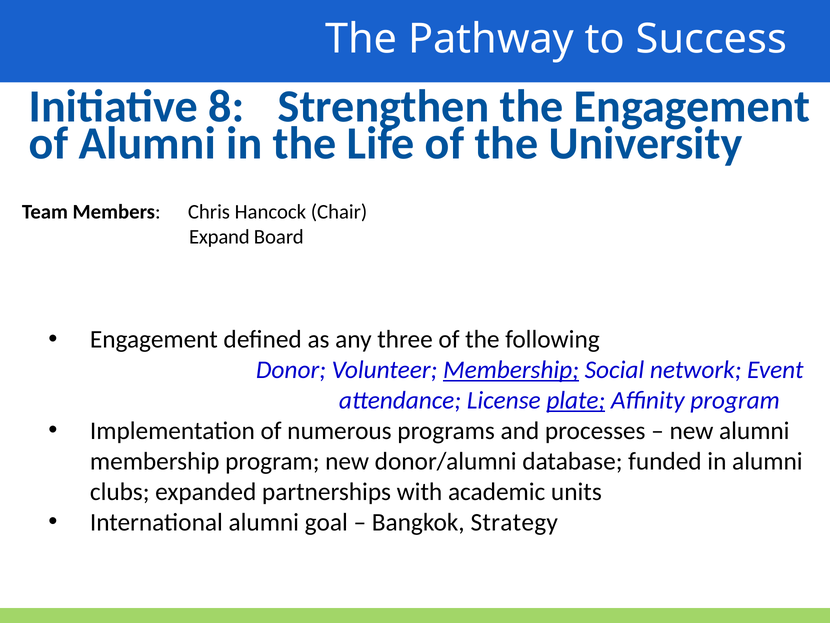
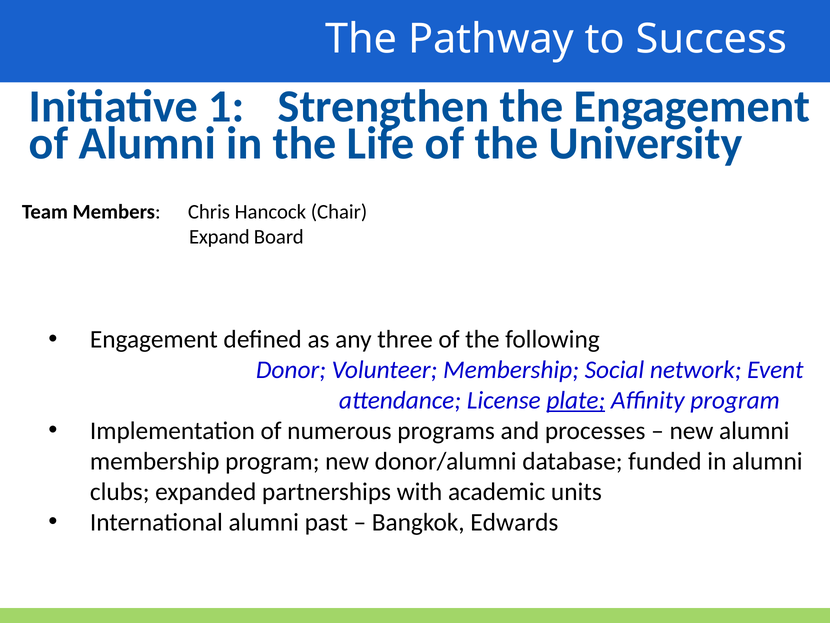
8: 8 -> 1
Membership at (511, 370) underline: present -> none
goal: goal -> past
Strategy: Strategy -> Edwards
